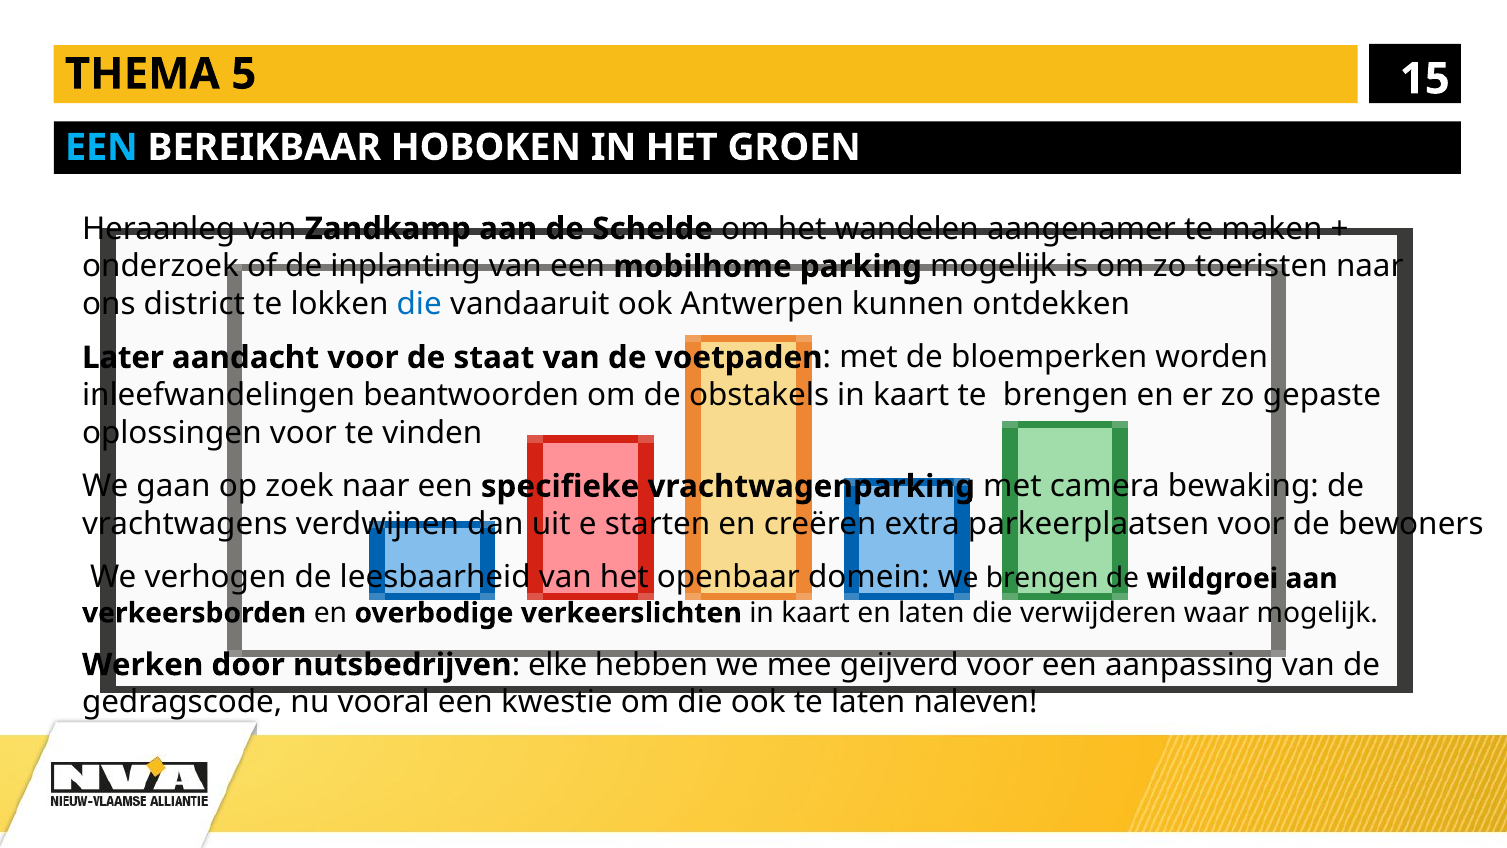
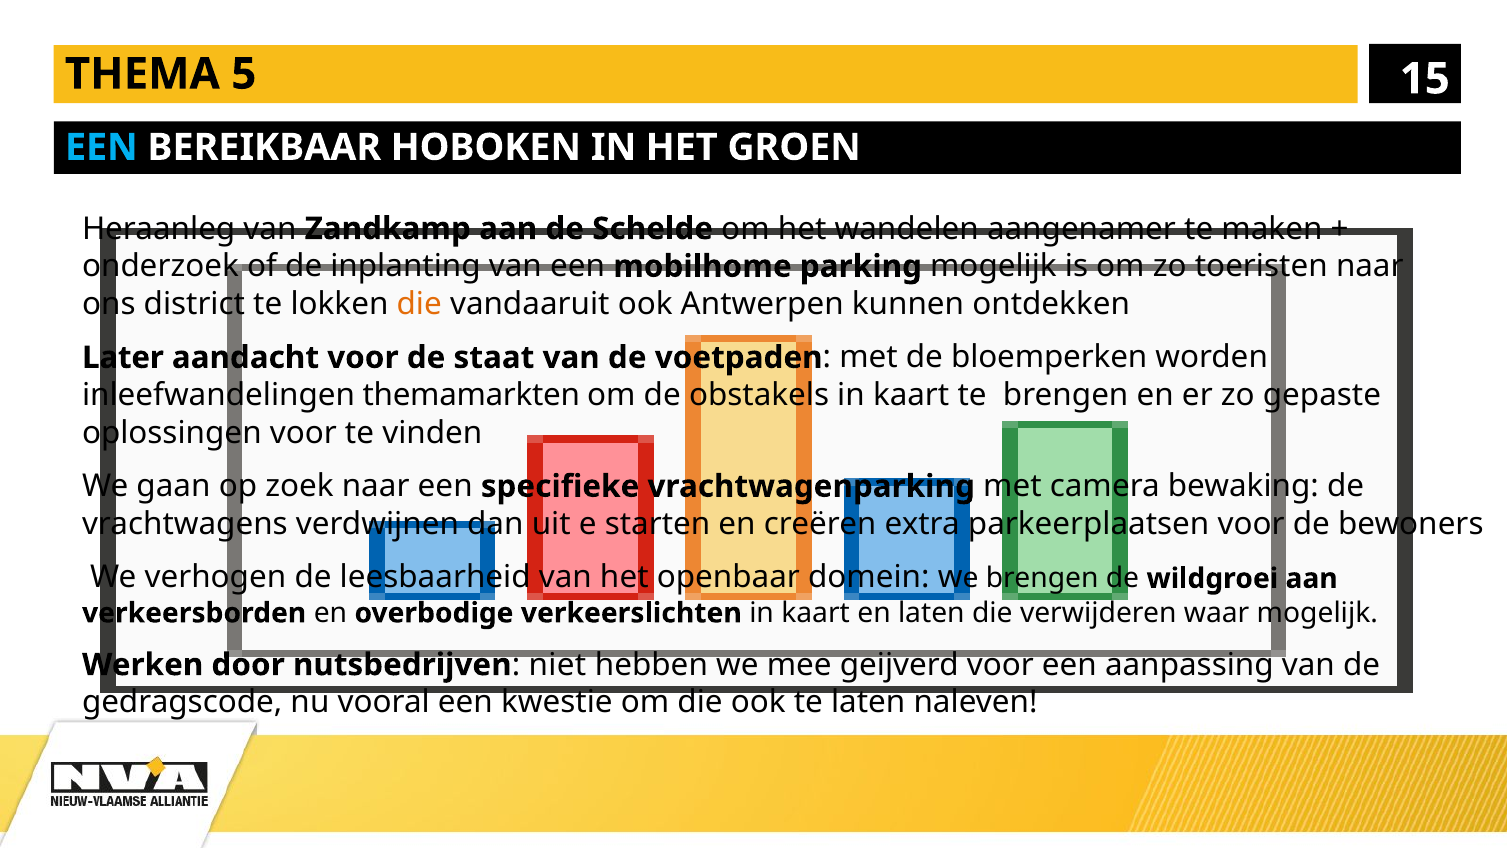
die at (419, 304) colour: blue -> orange
beantwoorden: beantwoorden -> themamarkten
elke: elke -> niet
